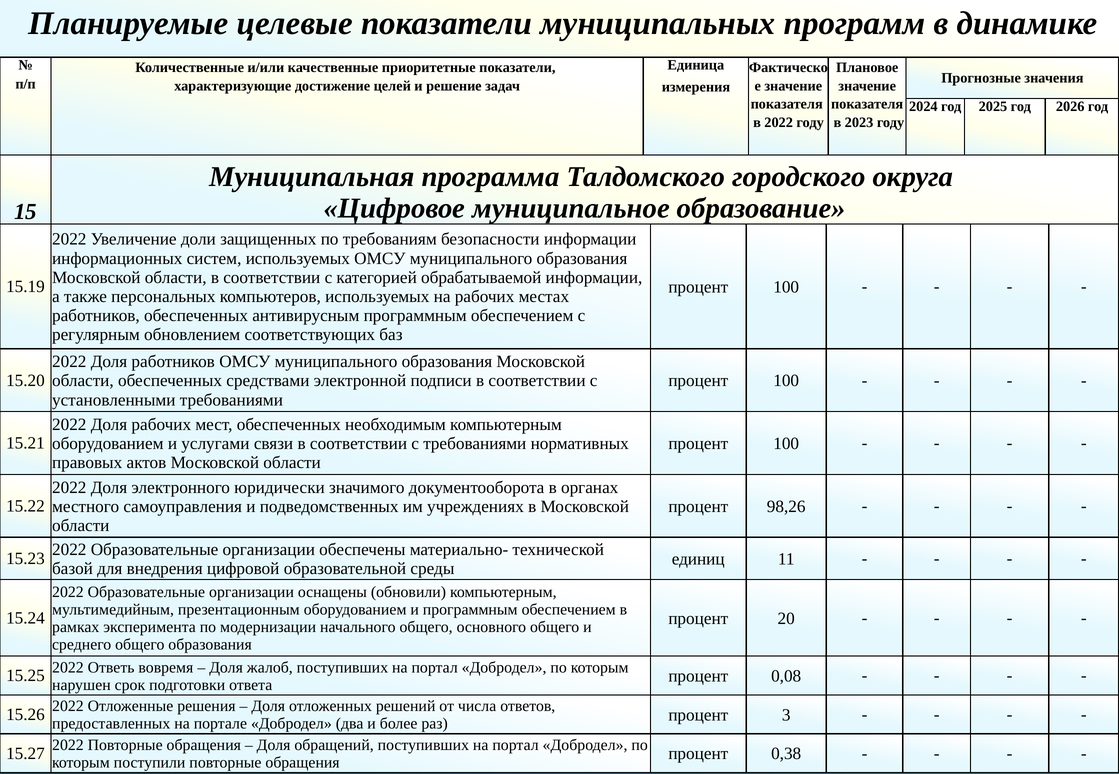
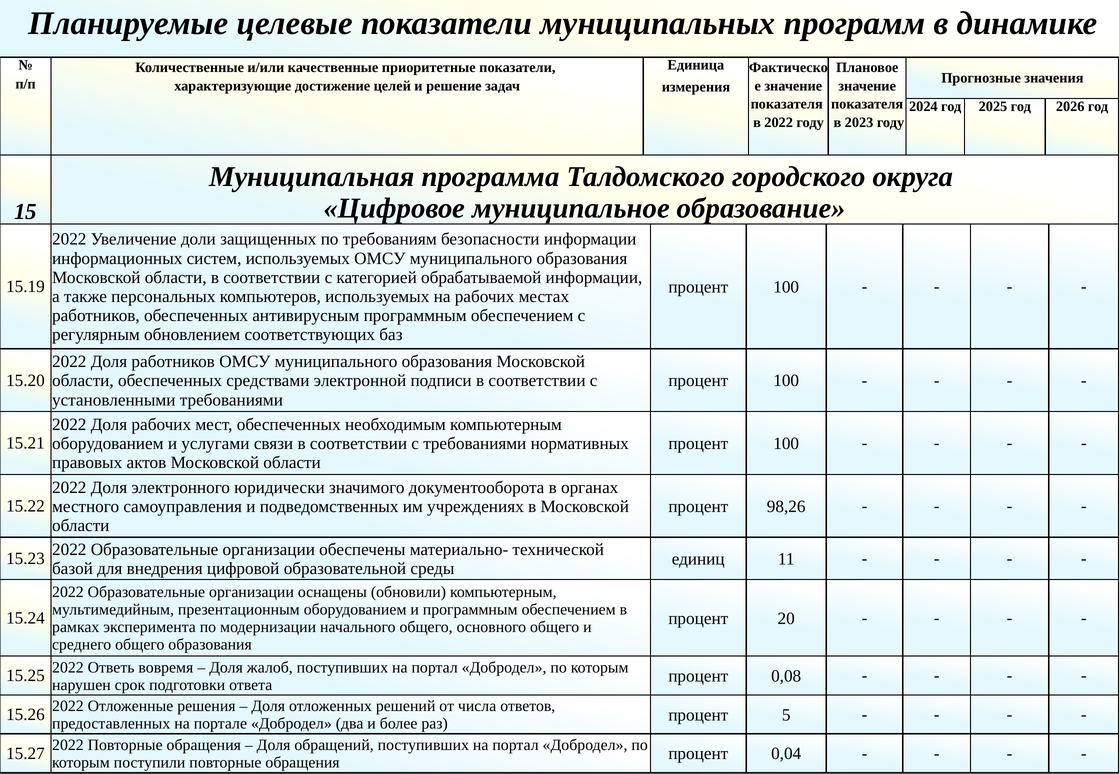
3 at (786, 716): 3 -> 5
0,38: 0,38 -> 0,04
